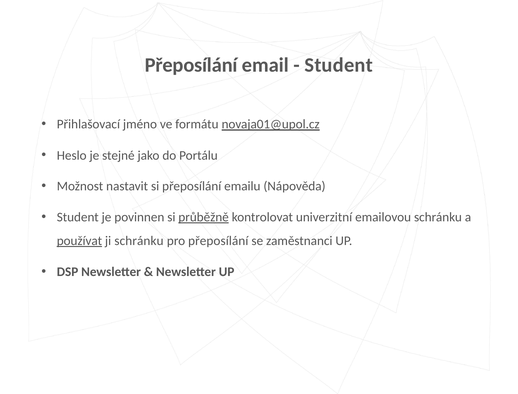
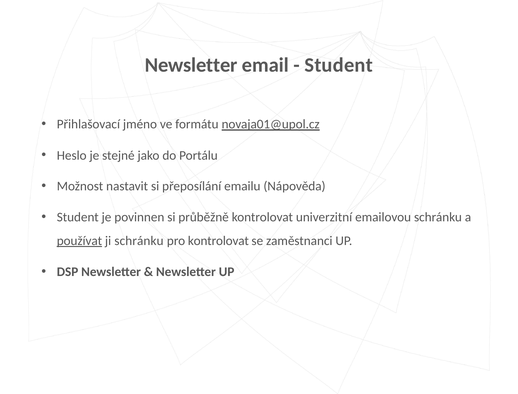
Přeposílání at (191, 65): Přeposílání -> Newsletter
průběžně underline: present -> none
pro přeposílání: přeposílání -> kontrolovat
